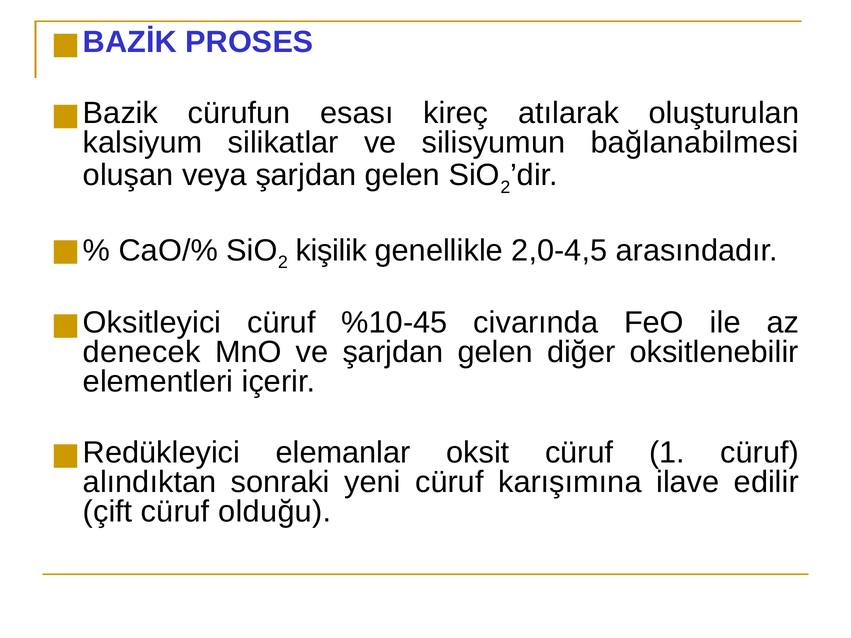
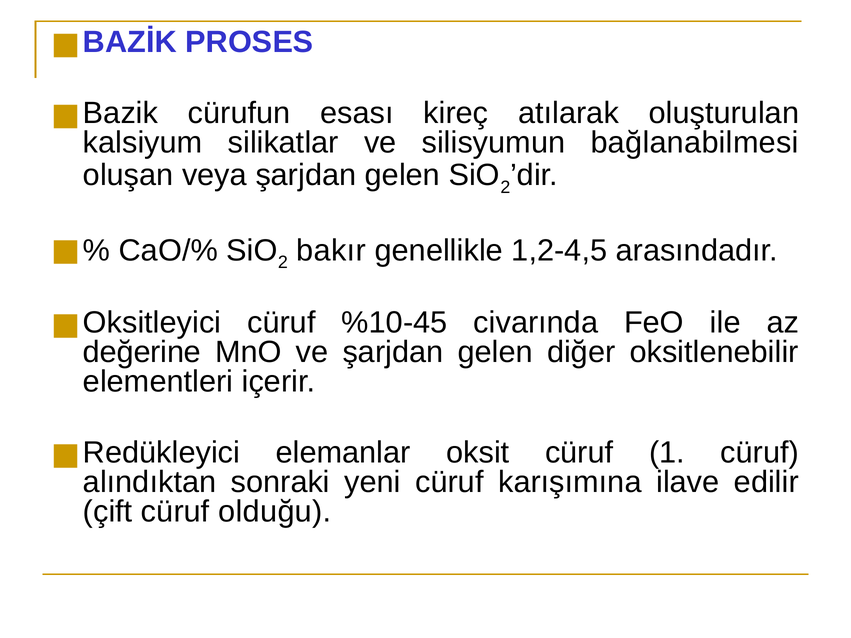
kişilik: kişilik -> bakır
2,0-4,5: 2,0-4,5 -> 1,2-4,5
denecek: denecek -> değerine
